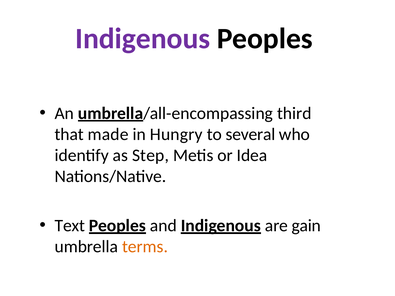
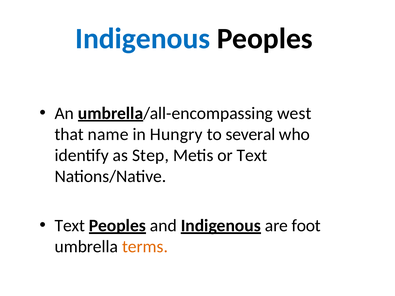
Indigenous at (143, 39) colour: purple -> blue
third: third -> west
made: made -> name
or Idea: Idea -> Text
gain: gain -> foot
